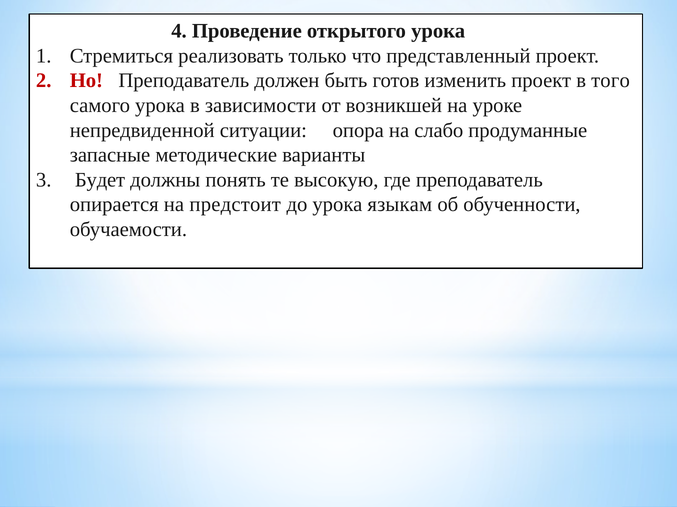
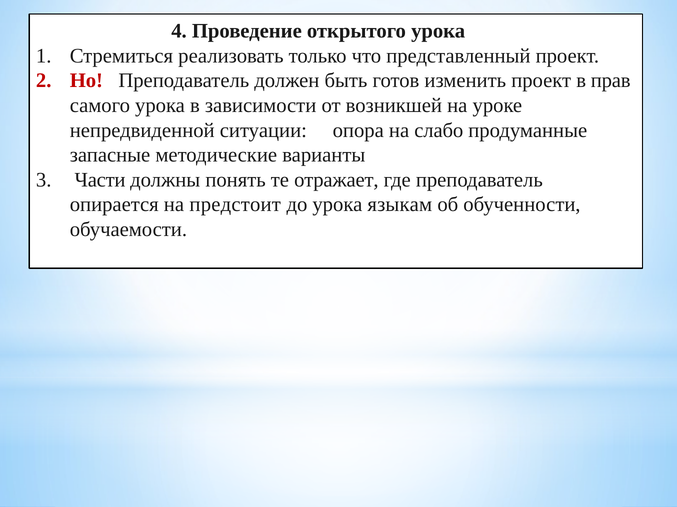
того: того -> прав
Будет: Будет -> Части
высокую: высокую -> отражает
